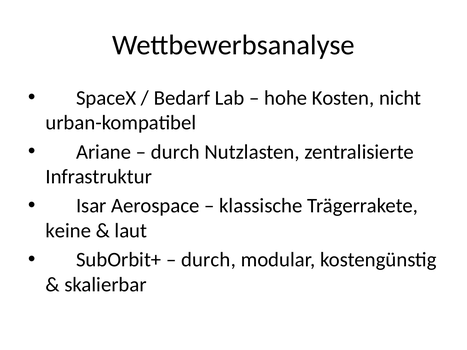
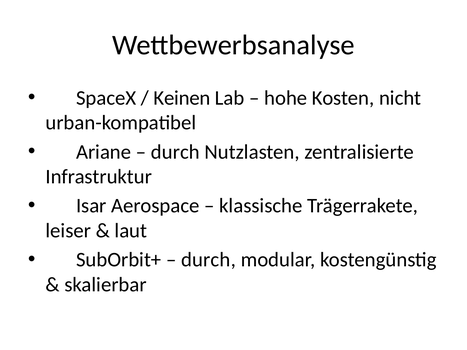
Bedarf: Bedarf -> Keinen
keine: keine -> leiser
